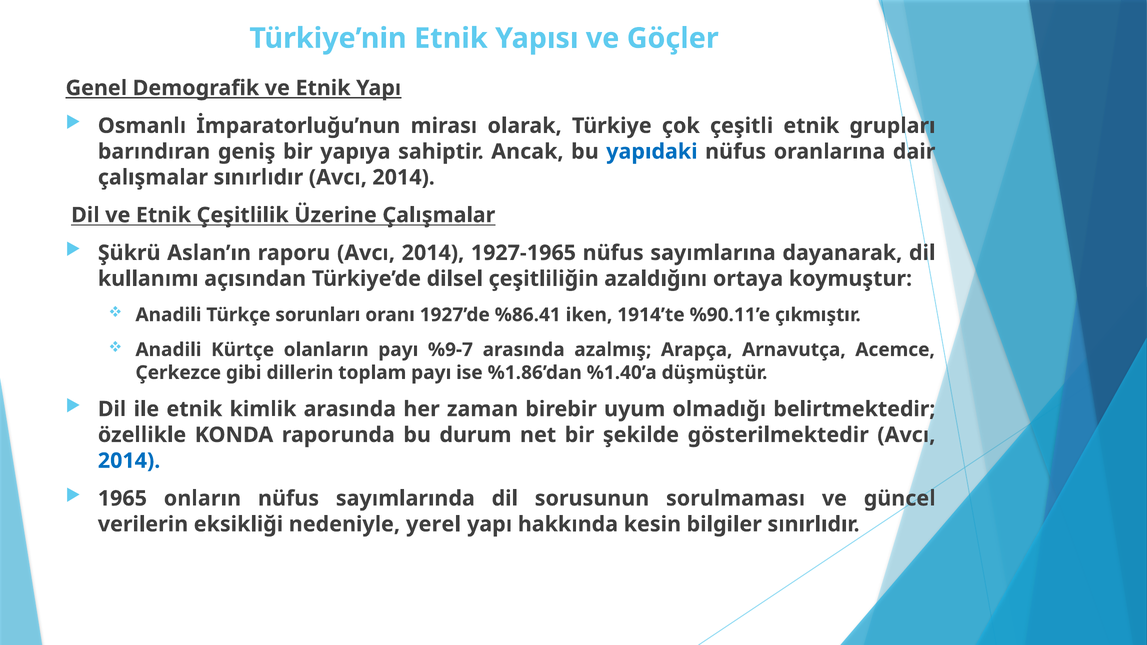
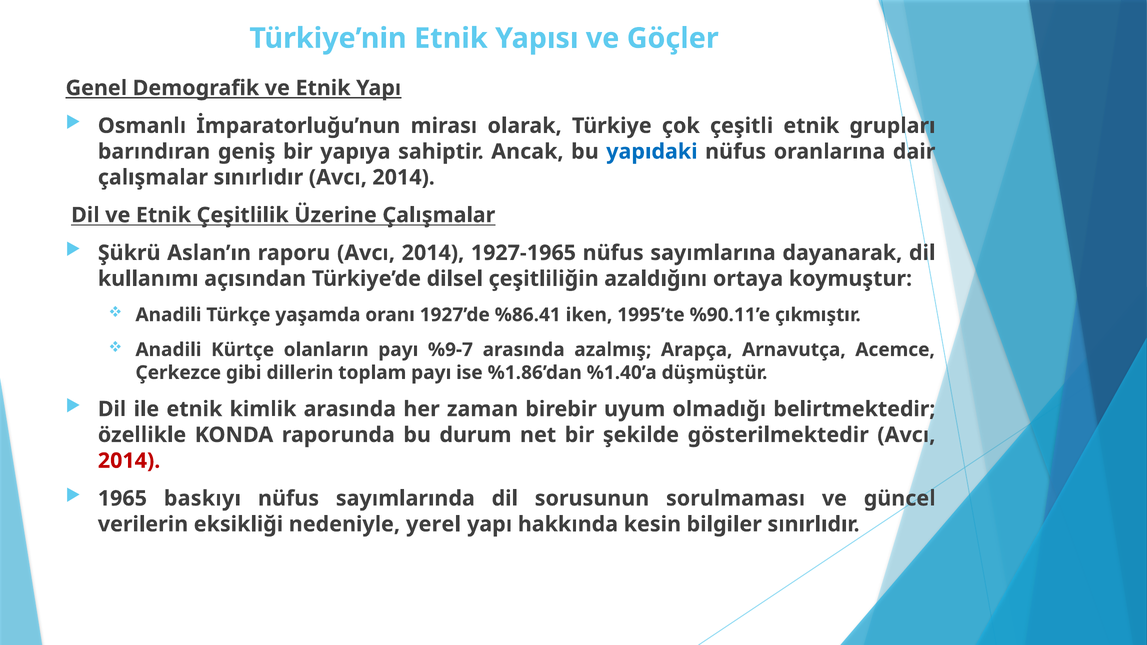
sorunları: sorunları -> yaşamda
1914’te: 1914’te -> 1995’te
2014 at (129, 461) colour: blue -> red
onların: onların -> baskıyı
